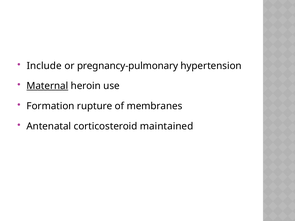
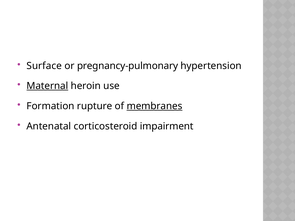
Include: Include -> Surface
membranes underline: none -> present
maintained: maintained -> impairment
